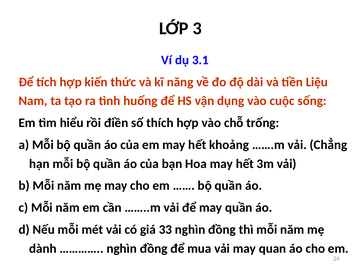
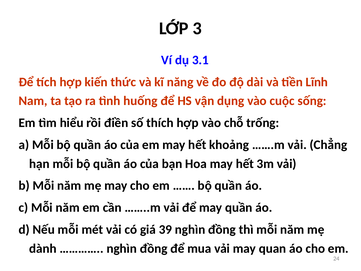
Liệu: Liệu -> Lĩnh
33: 33 -> 39
